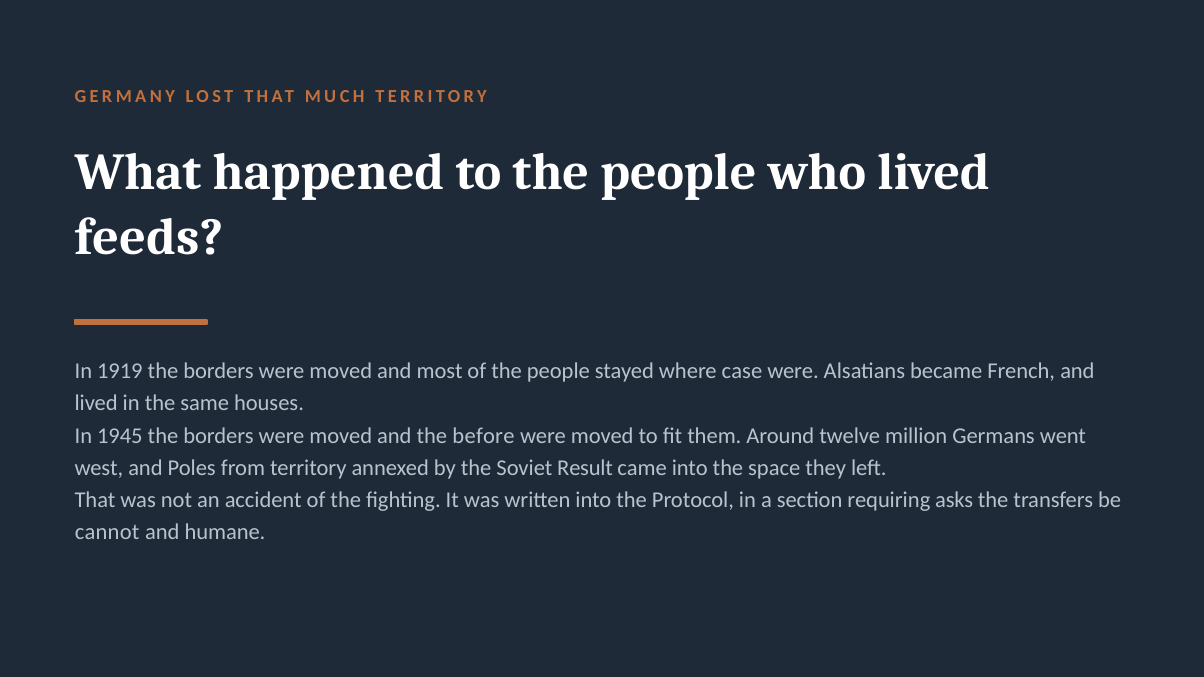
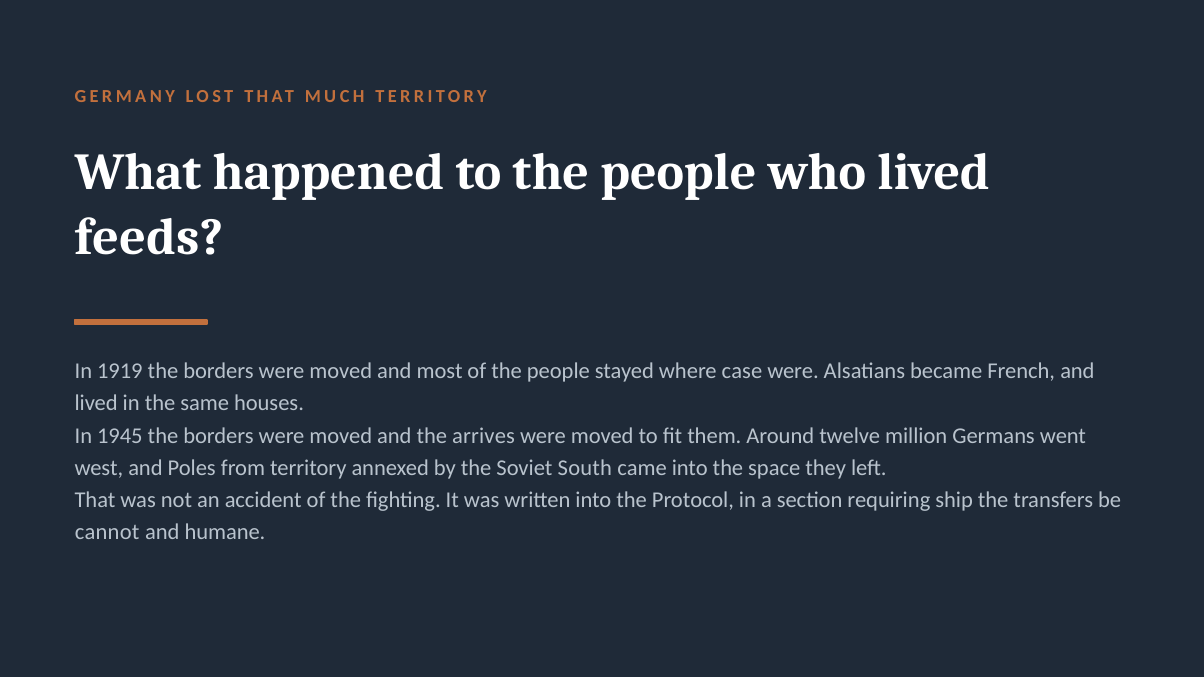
before: before -> arrives
Result: Result -> South
asks: asks -> ship
